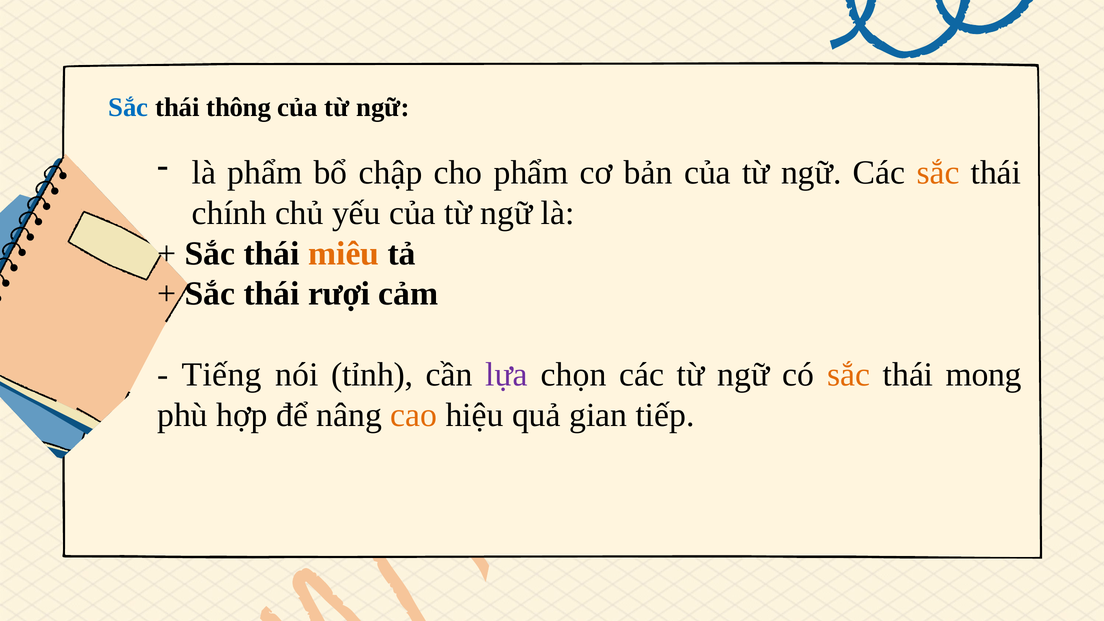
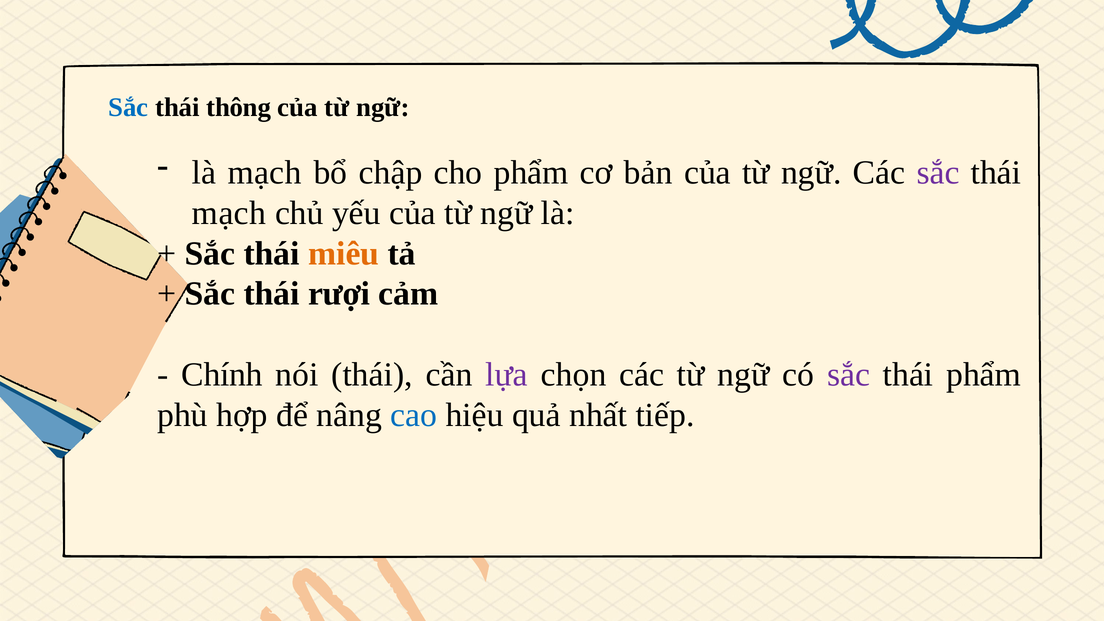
là phẩm: phẩm -> mạch
sắc at (938, 172) colour: orange -> purple
chính at (229, 213): chính -> mạch
Tiếng: Tiếng -> Chính
nói tỉnh: tỉnh -> thái
sắc at (849, 375) colour: orange -> purple
thái mong: mong -> phẩm
cao colour: orange -> blue
gian: gian -> nhất
